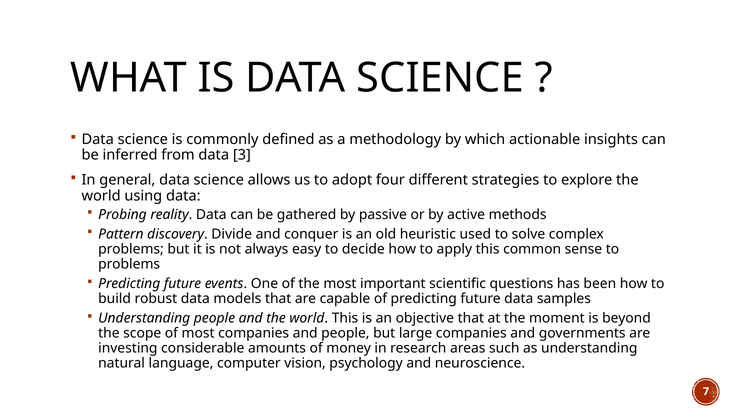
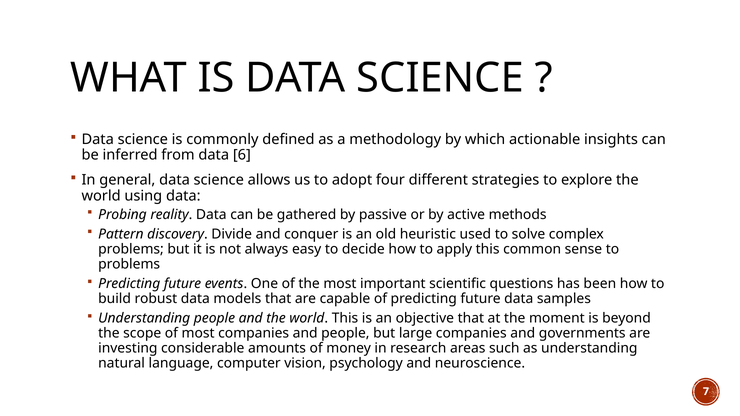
3: 3 -> 6
